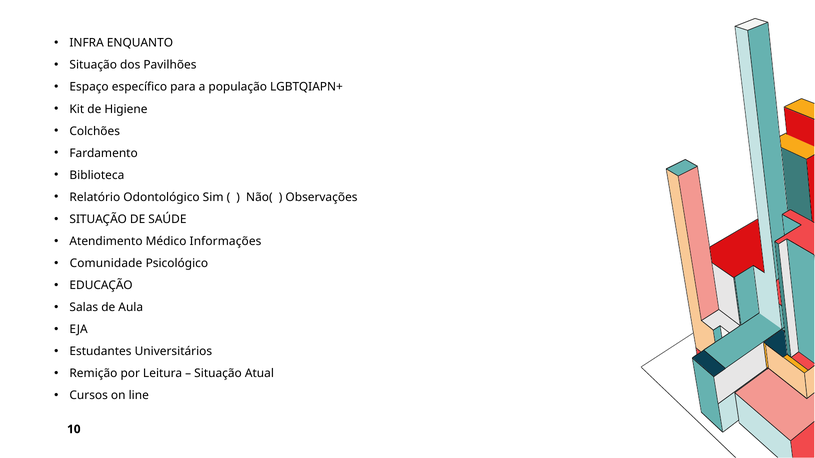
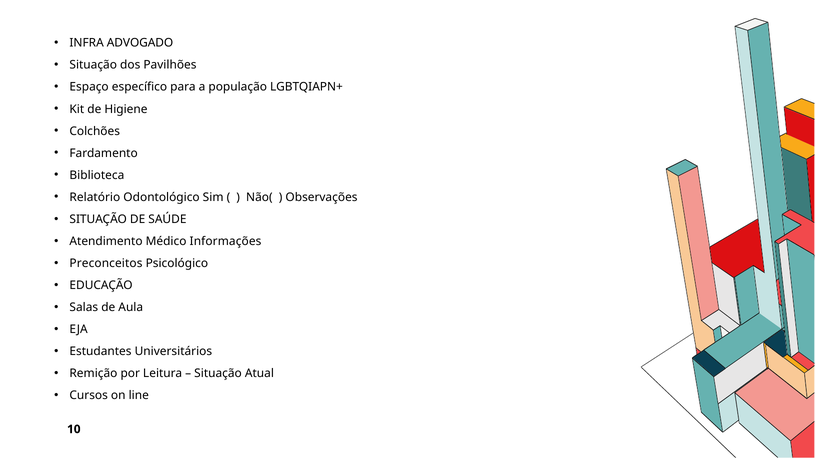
ENQUANTO: ENQUANTO -> ADVOGADO
Comunidade: Comunidade -> Preconceitos
